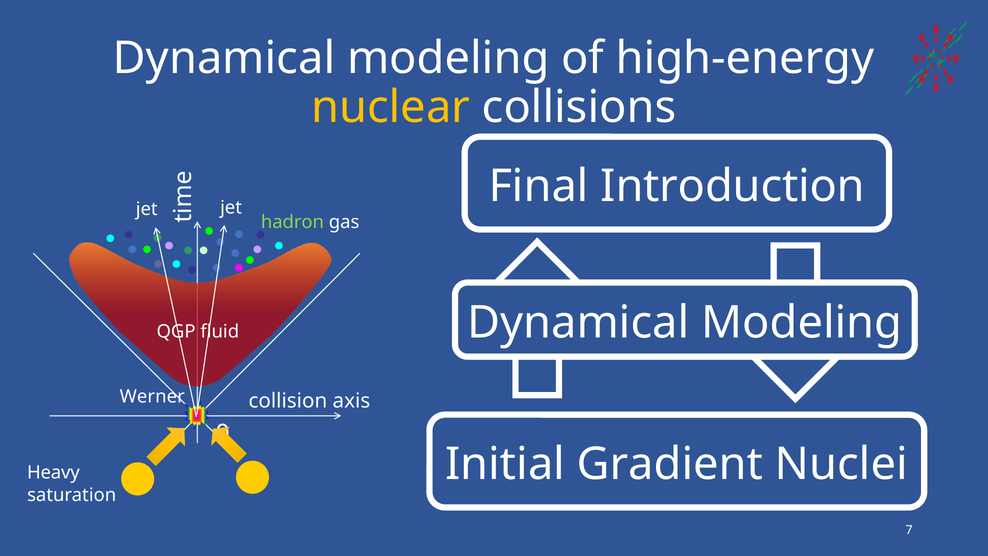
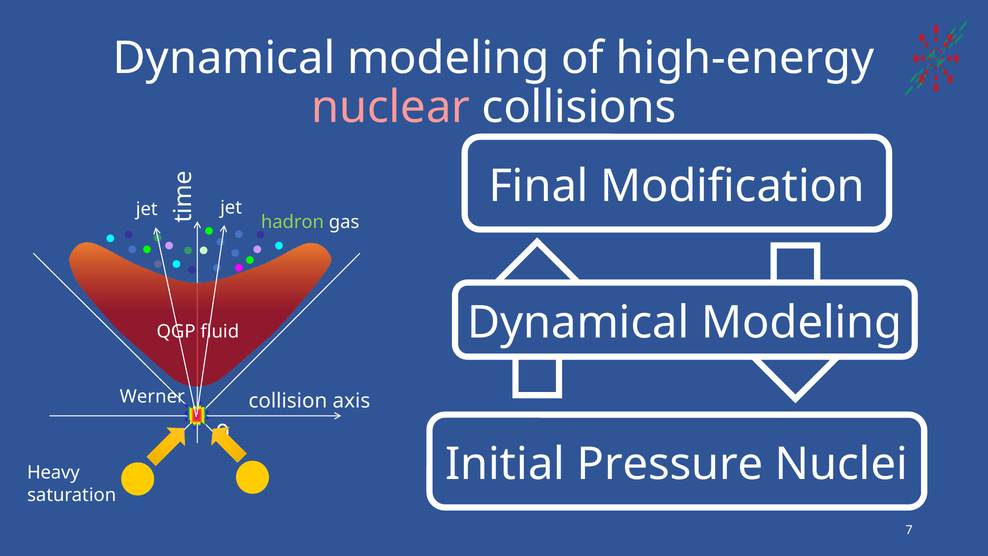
nuclear colour: yellow -> pink
Introduction: Introduction -> Modification
Gradient: Gradient -> Pressure
